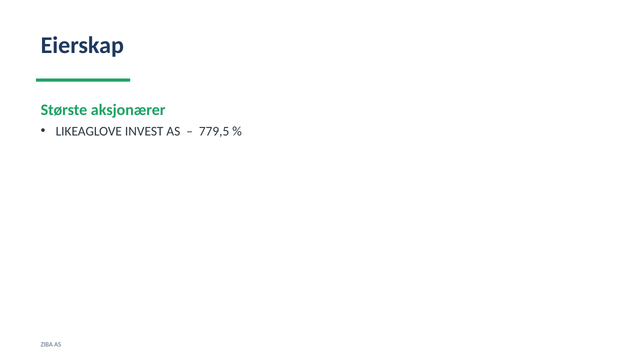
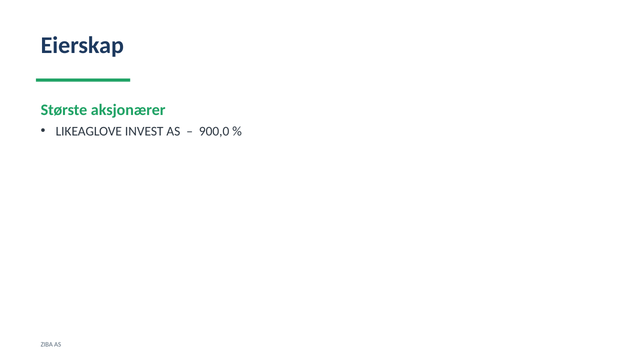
779,5: 779,5 -> 900,0
